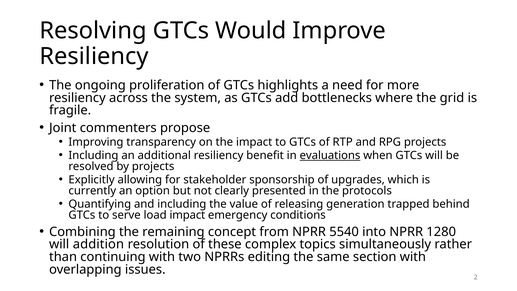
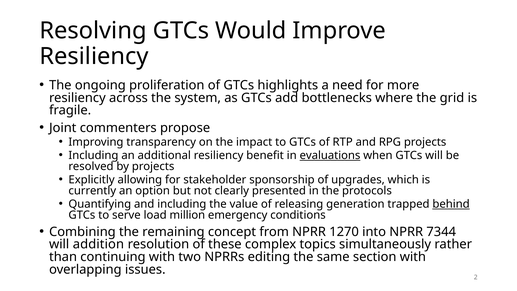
behind underline: none -> present
load impact: impact -> million
5540: 5540 -> 1270
1280: 1280 -> 7344
